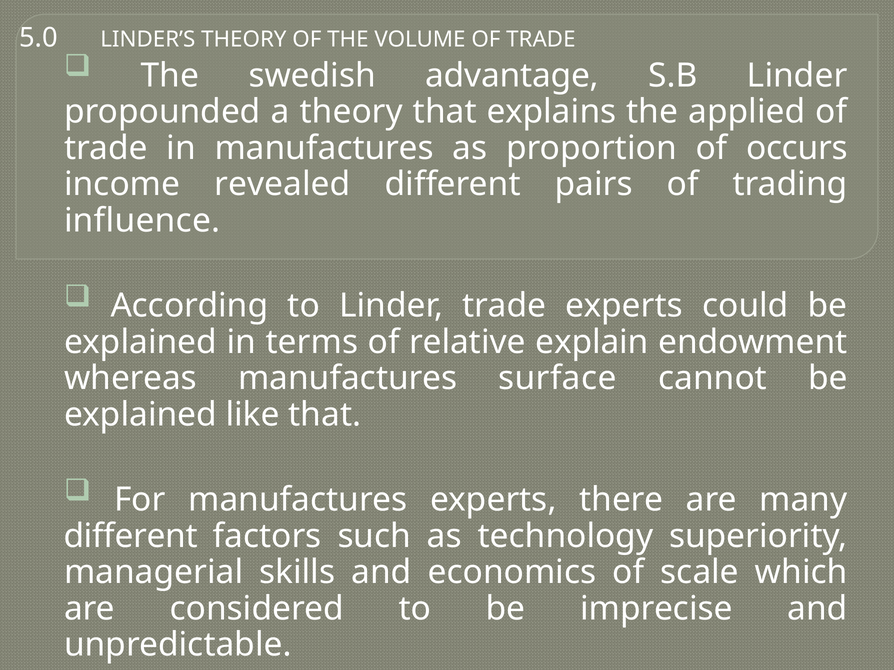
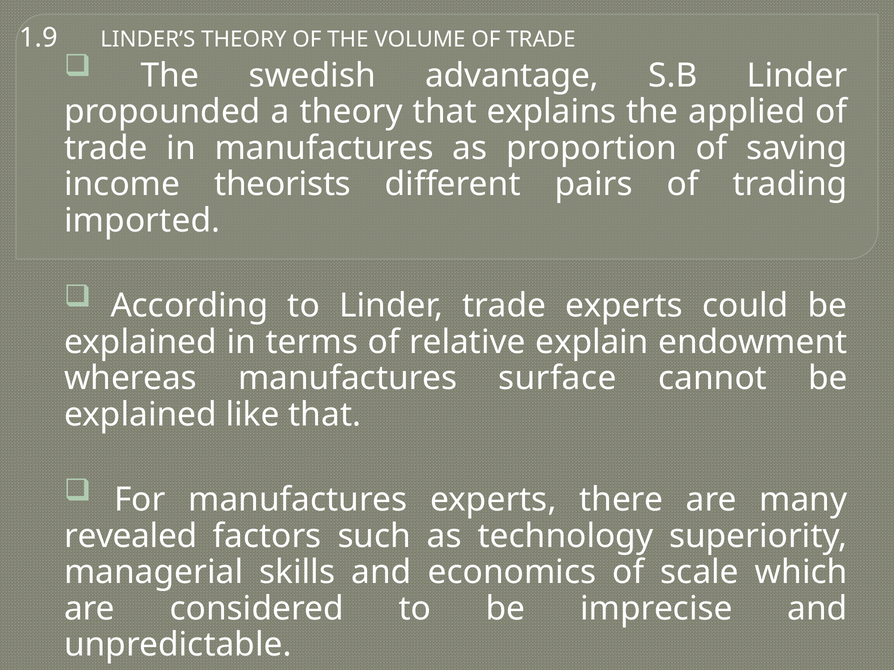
5.0: 5.0 -> 1.9
occurs: occurs -> saving
revealed: revealed -> theorists
influence: influence -> imported
different at (131, 536): different -> revealed
